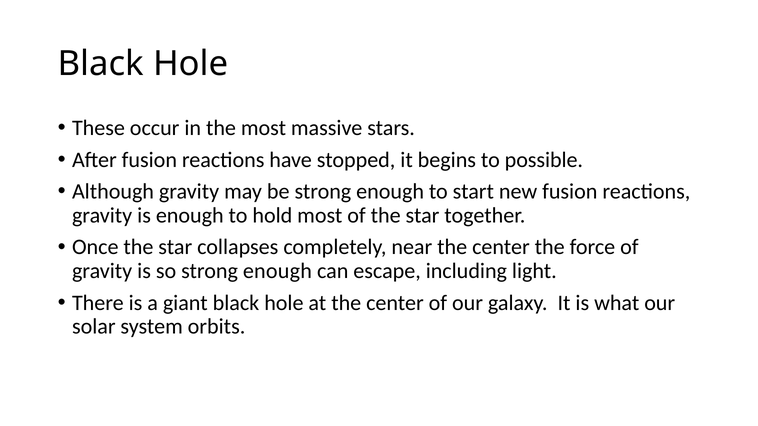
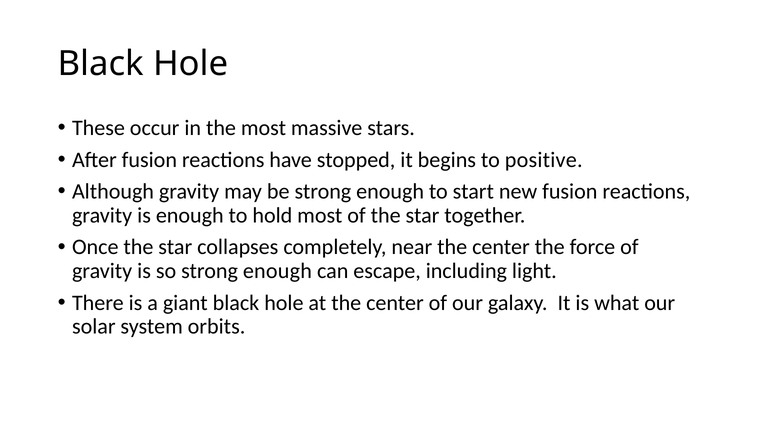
possible: possible -> positive
